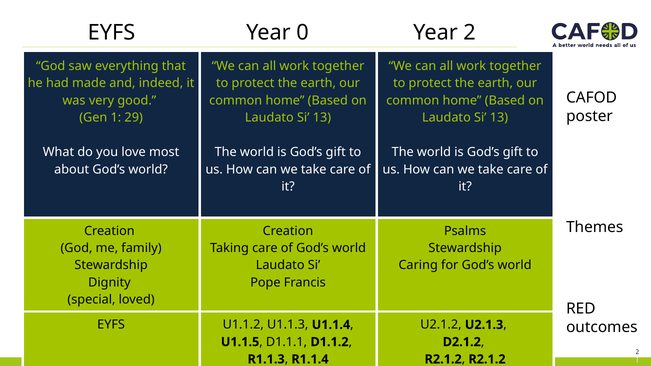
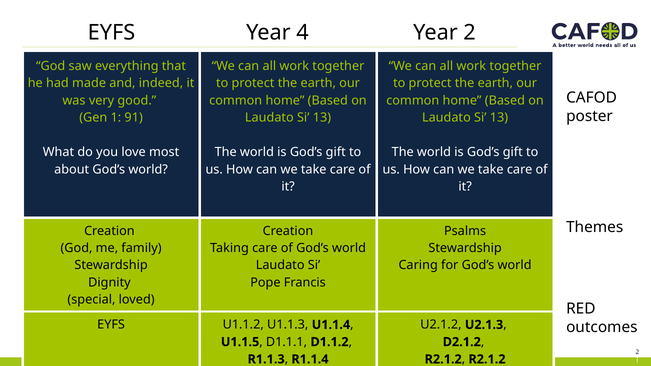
0: 0 -> 4
29: 29 -> 91
